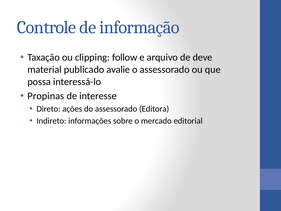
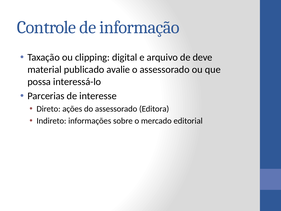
follow: follow -> digital
Propinas: Propinas -> Parcerias
